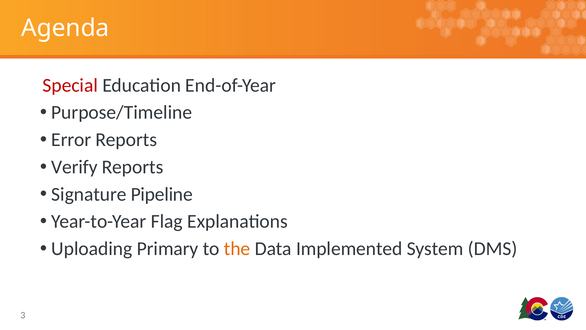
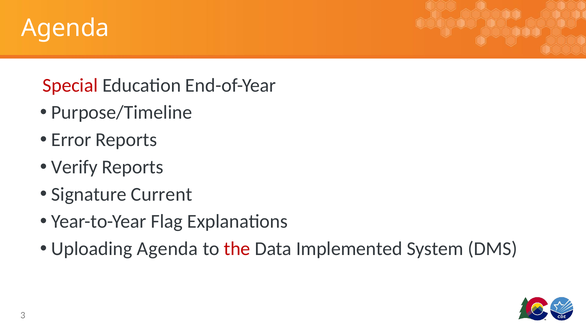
Pipeline: Pipeline -> Current
Uploading Primary: Primary -> Agenda
the colour: orange -> red
